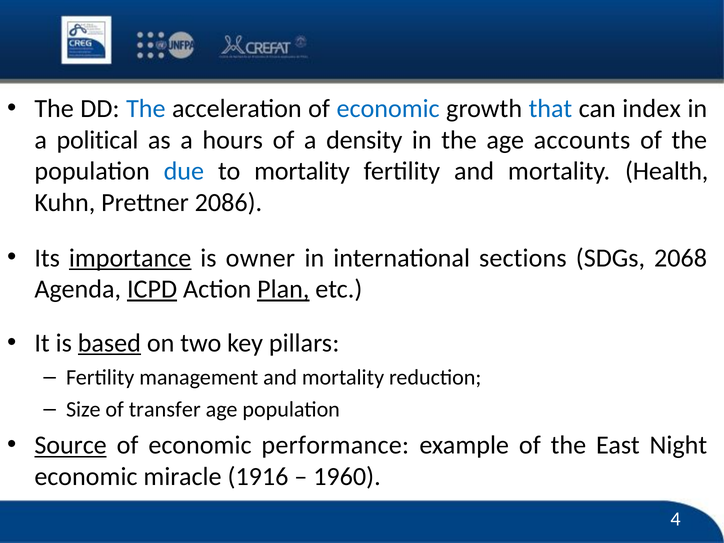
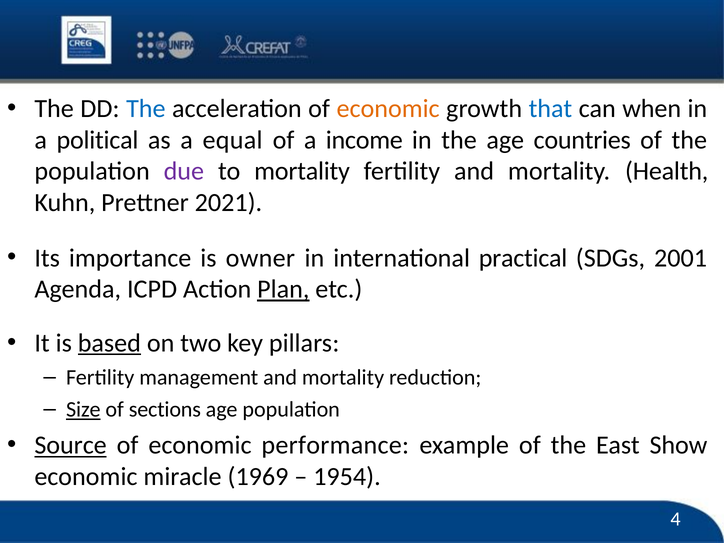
economic at (388, 109) colour: blue -> orange
index: index -> when
hours: hours -> equal
density: density -> income
accounts: accounts -> countries
due colour: blue -> purple
2086: 2086 -> 2021
importance underline: present -> none
sections: sections -> practical
2068: 2068 -> 2001
ICPD underline: present -> none
Size underline: none -> present
transfer: transfer -> sections
Night: Night -> Show
1916: 1916 -> 1969
1960: 1960 -> 1954
